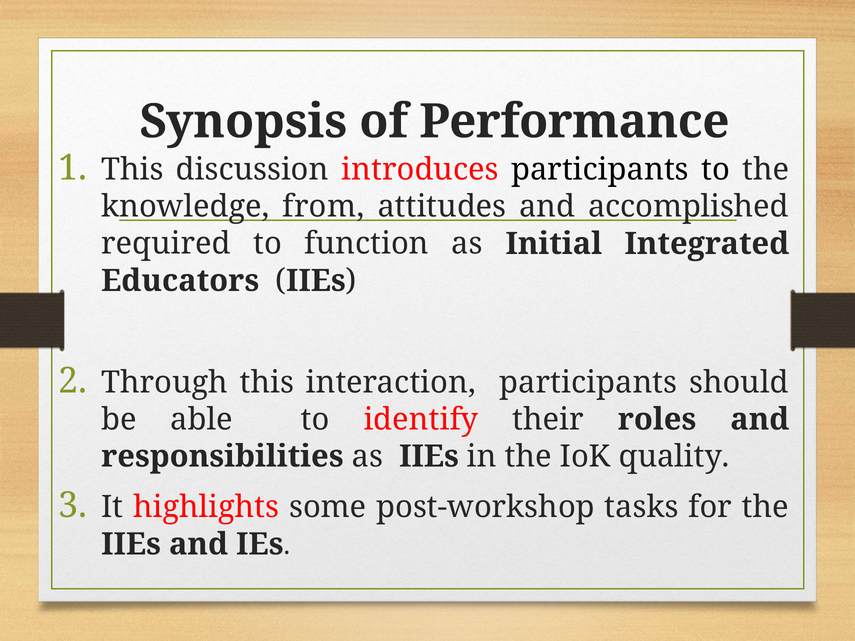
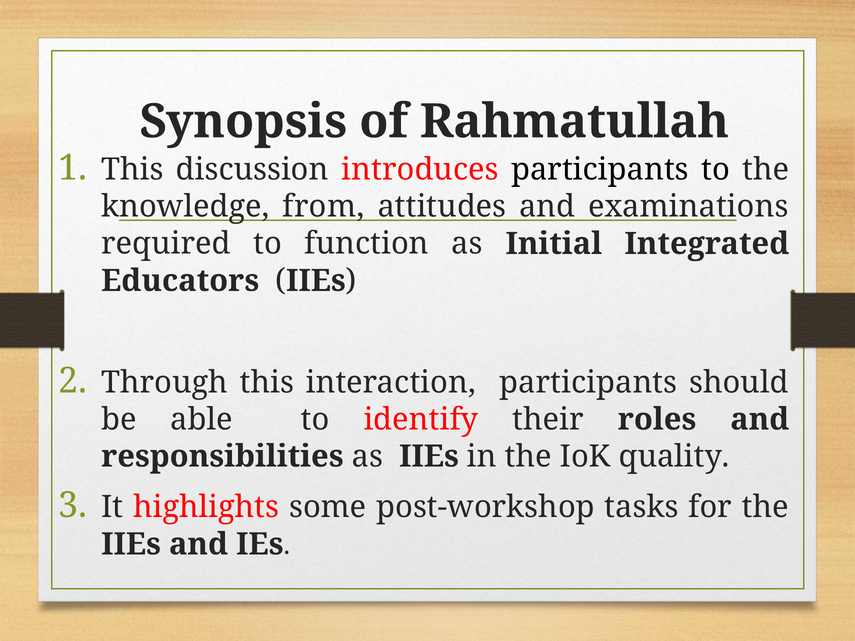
Performance: Performance -> Rahmatullah
accomplished: accomplished -> examinations
